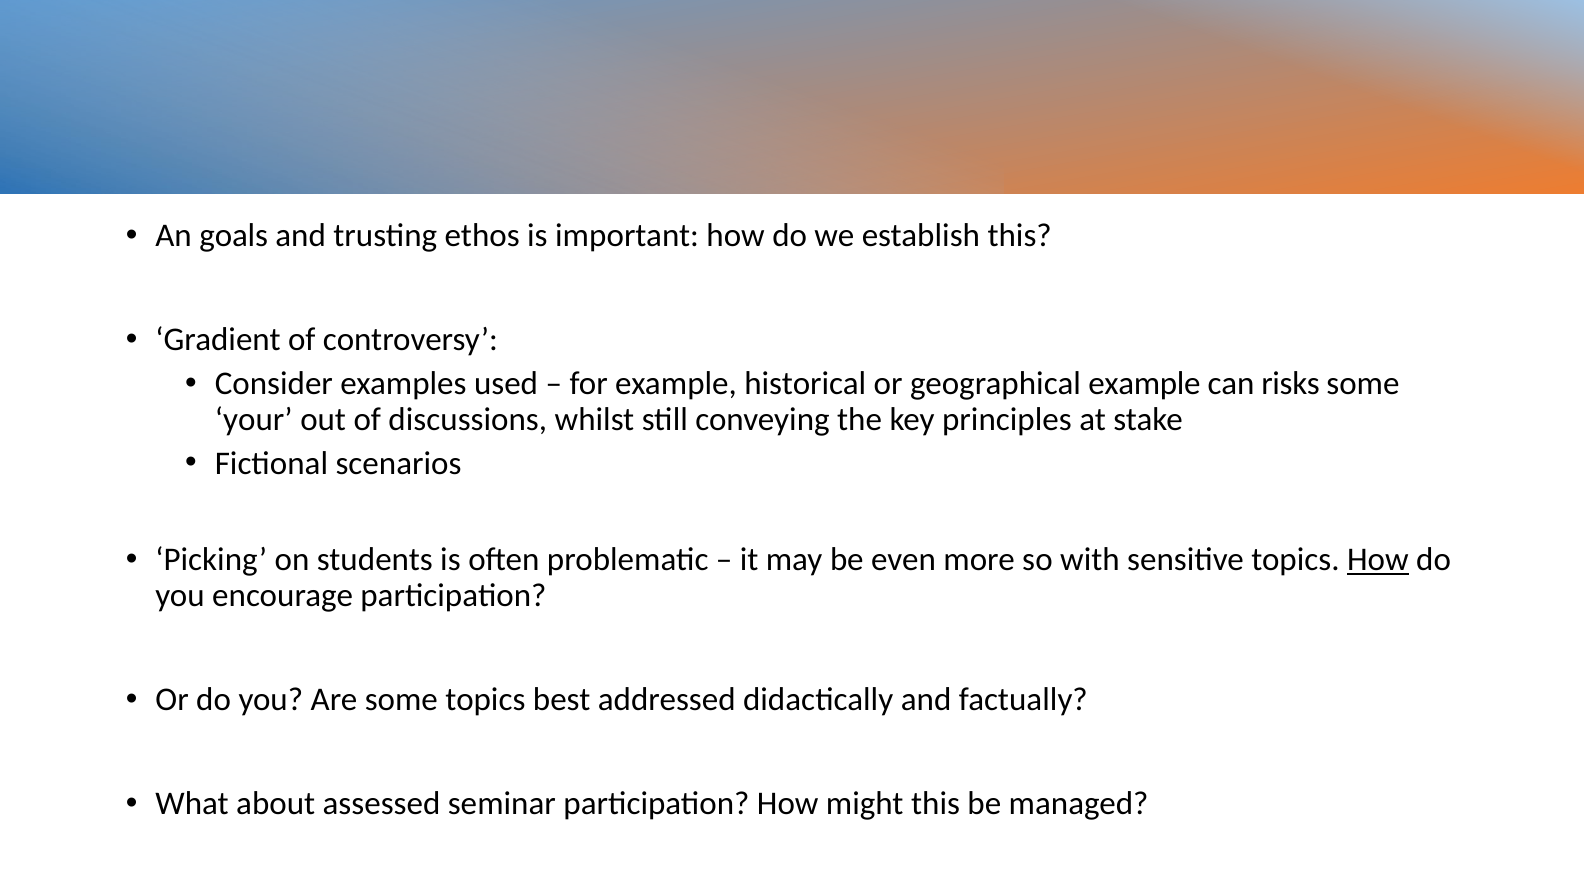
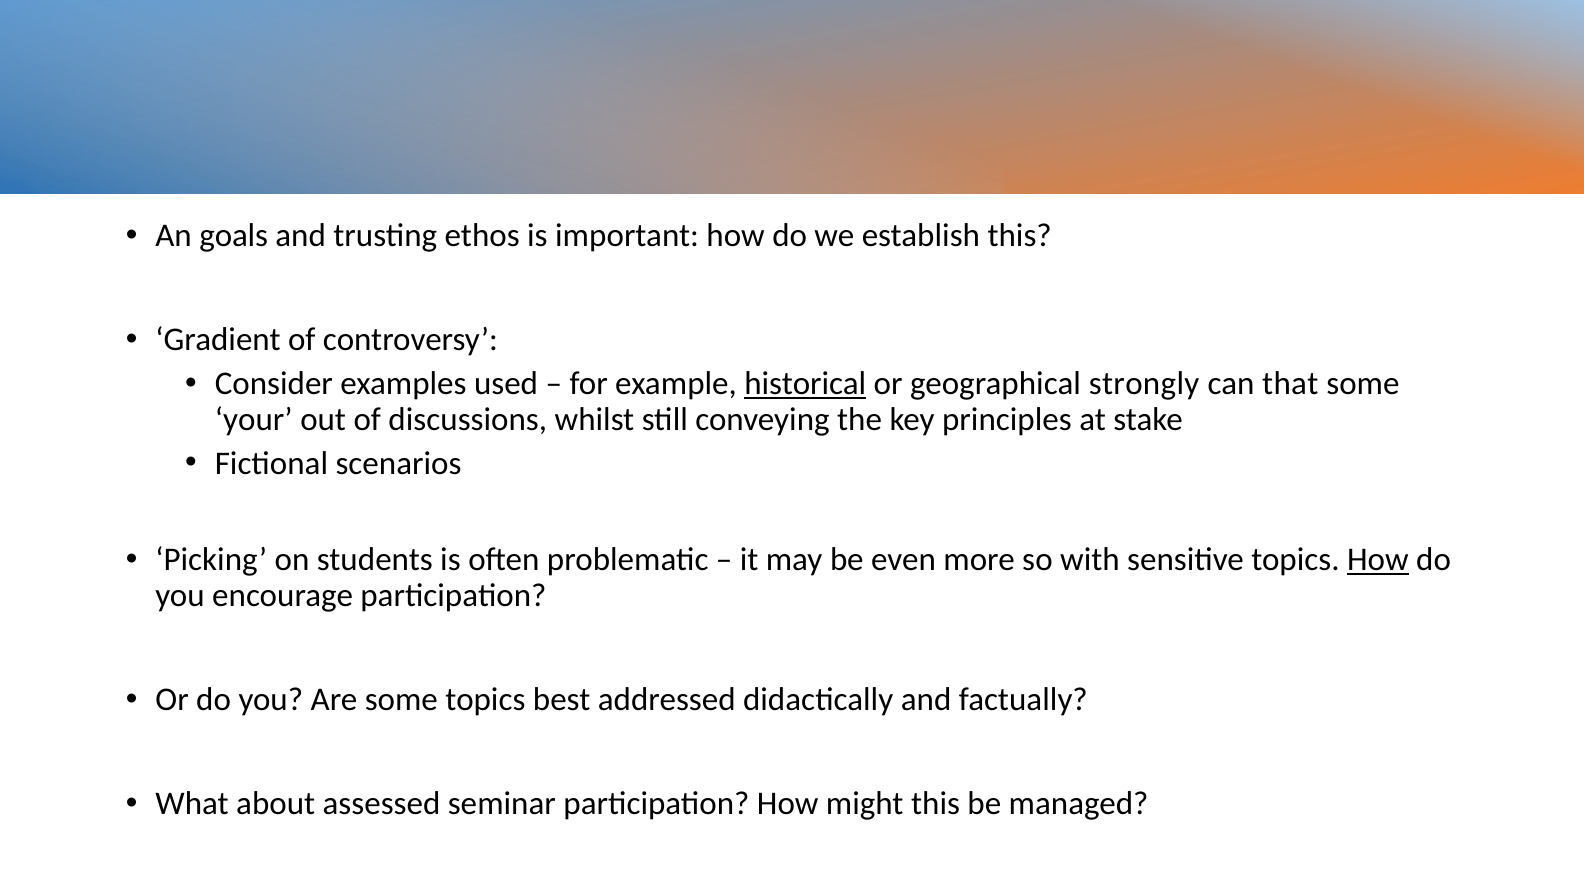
historical underline: none -> present
geographical example: example -> strongly
risks: risks -> that
